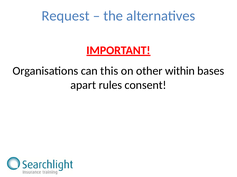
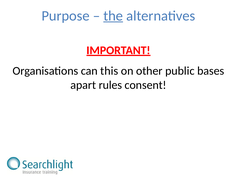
Request: Request -> Purpose
the underline: none -> present
within: within -> public
